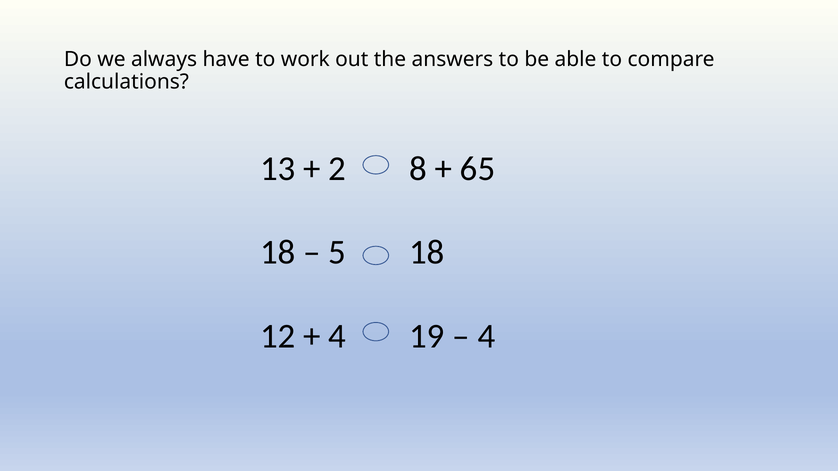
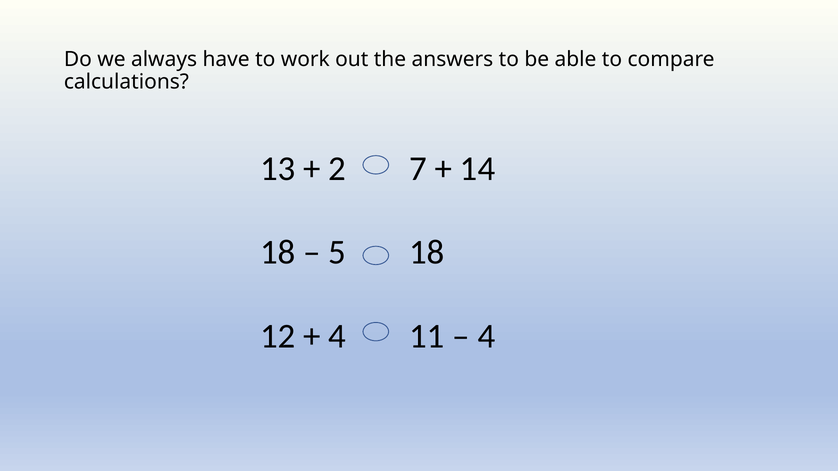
8: 8 -> 7
65: 65 -> 14
19: 19 -> 11
